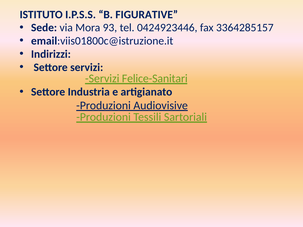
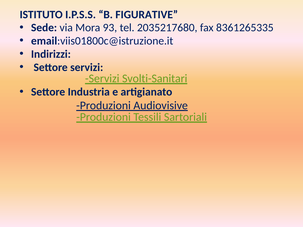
0424923446: 0424923446 -> 2035217680
3364285157: 3364285157 -> 8361265335
Felice-Sanitari: Felice-Sanitari -> Svolti-Sanitari
